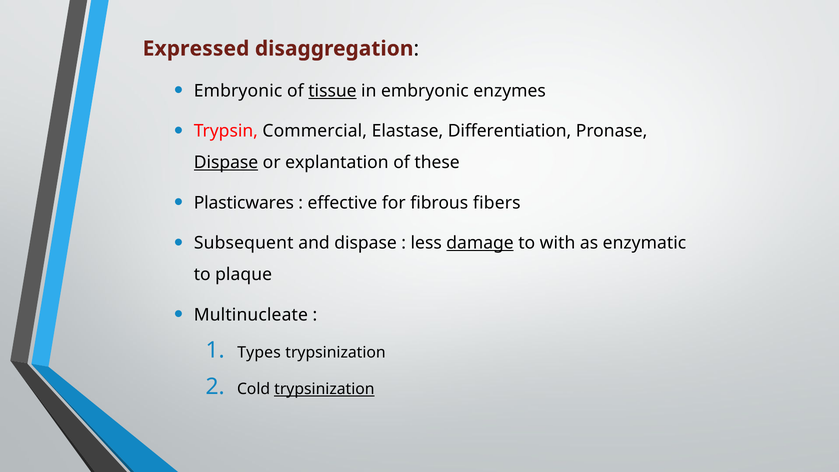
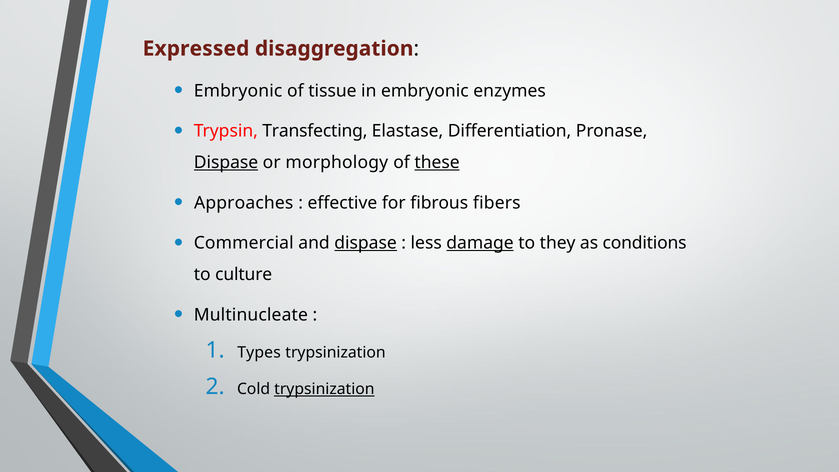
tissue underline: present -> none
Commercial: Commercial -> Transfecting
explantation: explantation -> morphology
these underline: none -> present
Plasticwares: Plasticwares -> Approaches
Subsequent: Subsequent -> Commercial
dispase at (366, 243) underline: none -> present
with: with -> they
enzymatic: enzymatic -> conditions
plaque: plaque -> culture
